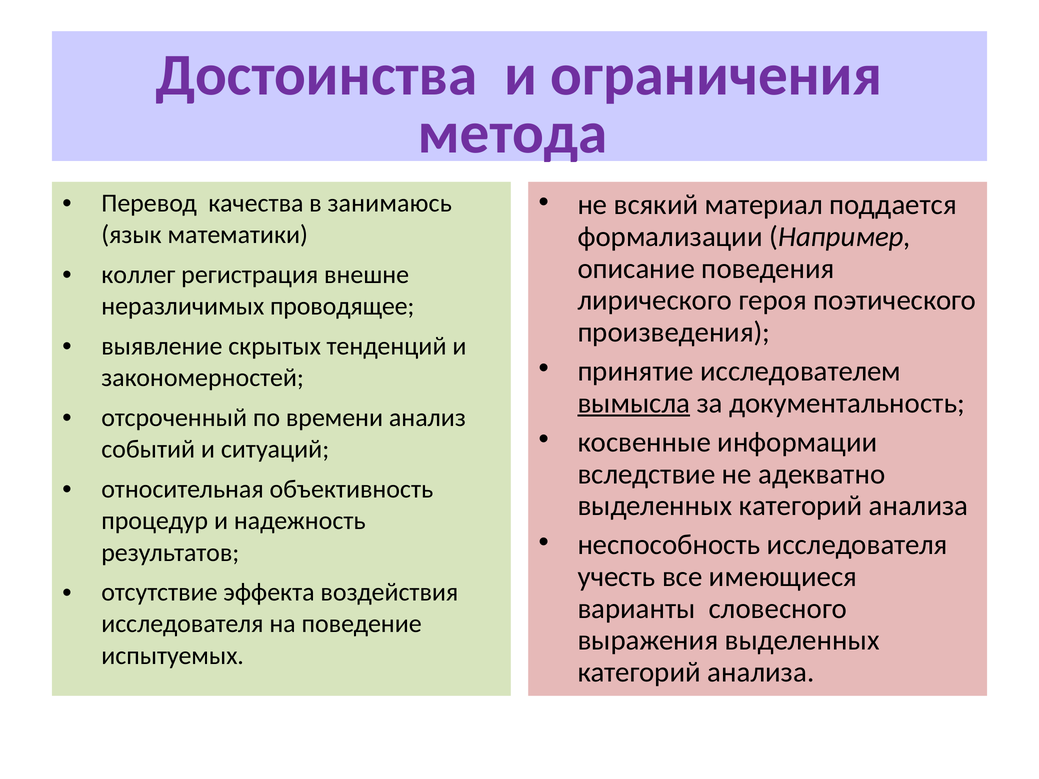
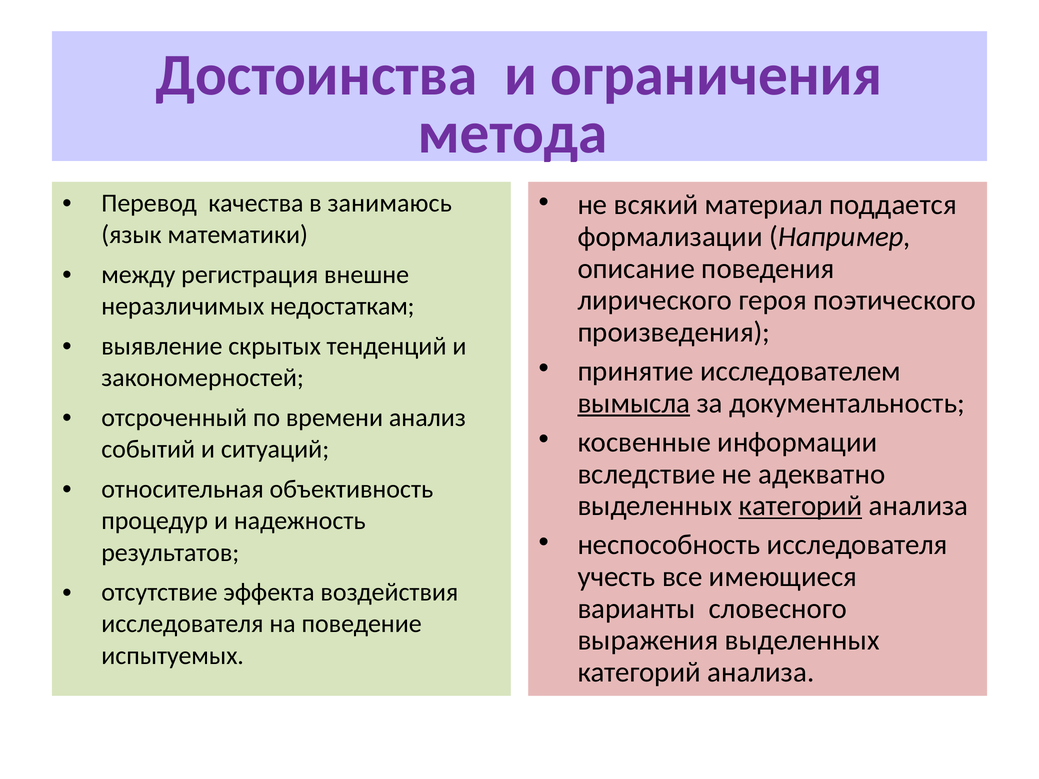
коллег: коллег -> между
проводящее: проводящее -> недостаткам
категорий at (801, 506) underline: none -> present
